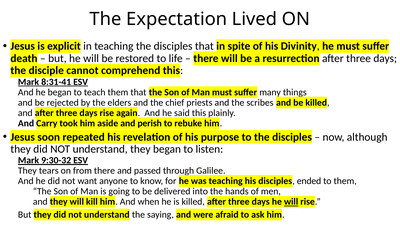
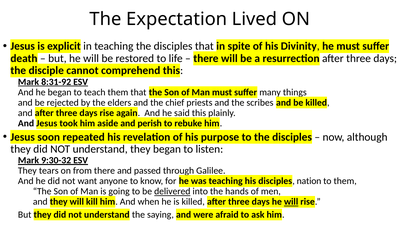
8:31-41: 8:31-41 -> 8:31-92
And Carry: Carry -> Jesus
ended: ended -> nation
delivered underline: none -> present
